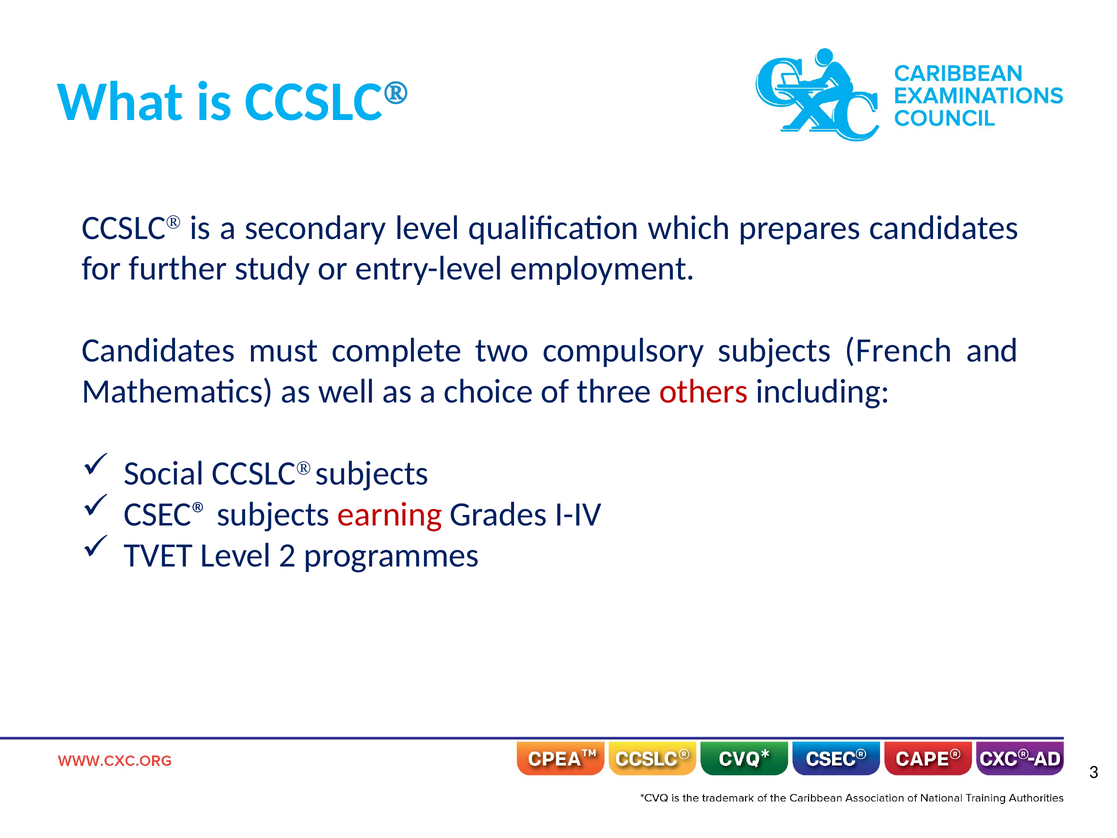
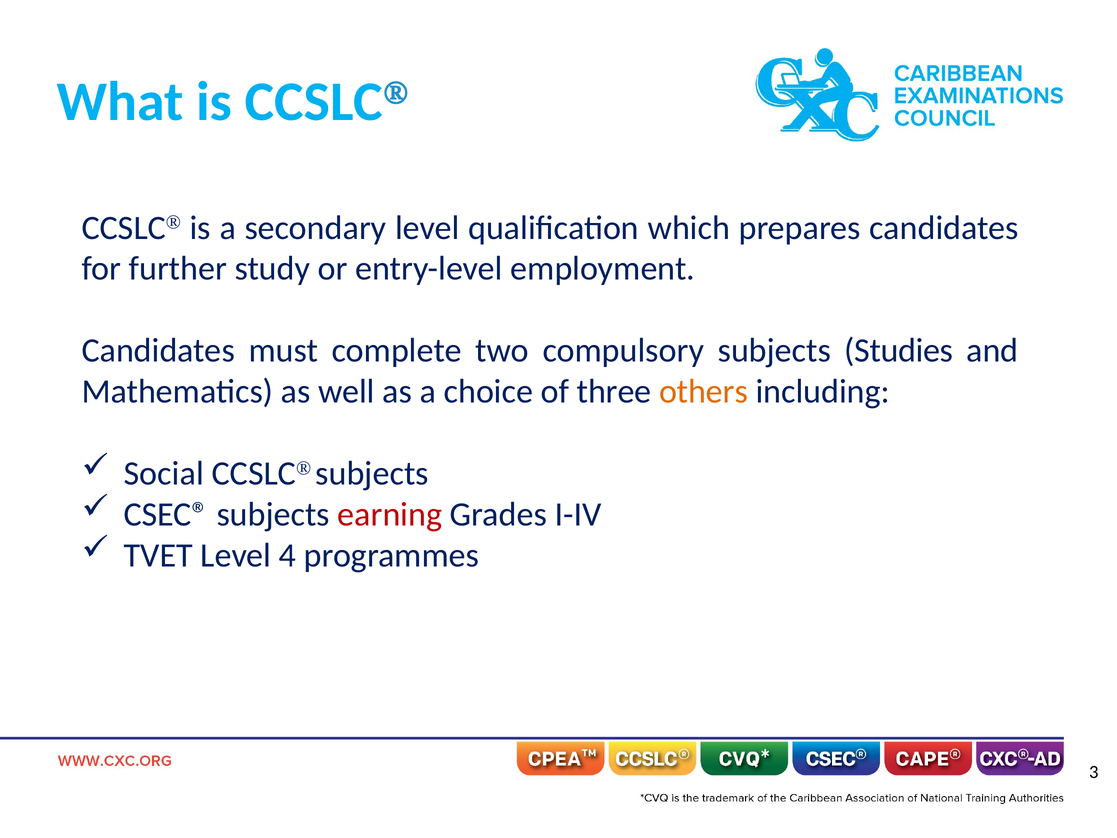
French: French -> Studies
others colour: red -> orange
2: 2 -> 4
